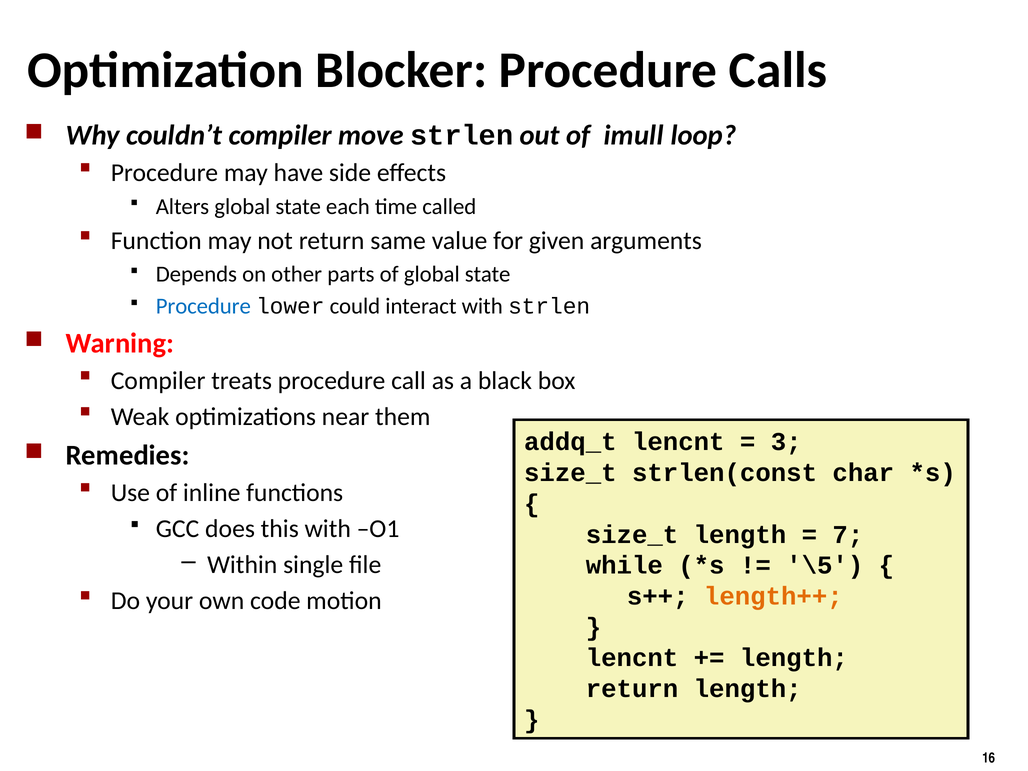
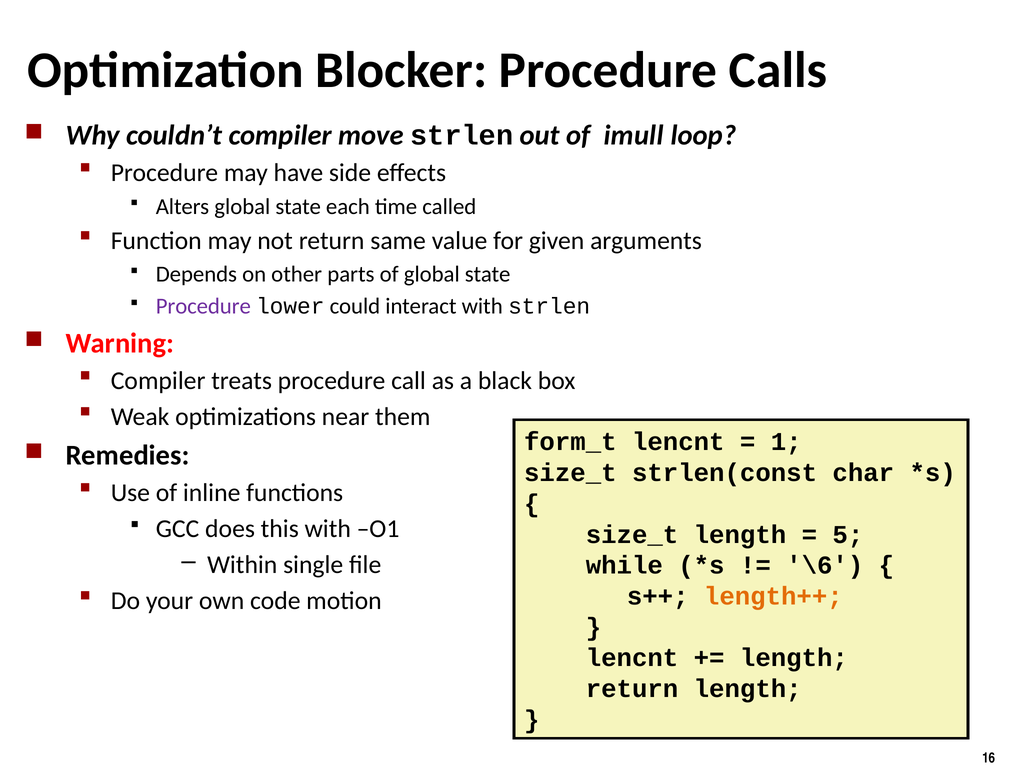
Procedure at (203, 306) colour: blue -> purple
addq_t: addq_t -> form_t
3: 3 -> 1
7: 7 -> 5
\5: \5 -> \6
